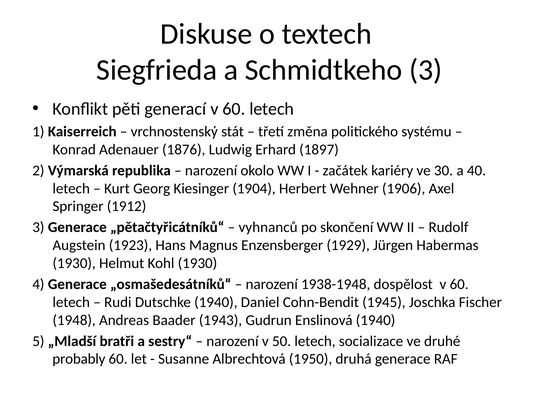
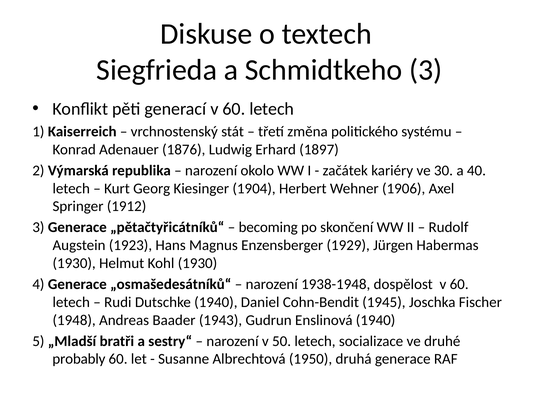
vyhnanců: vyhnanců -> becoming
